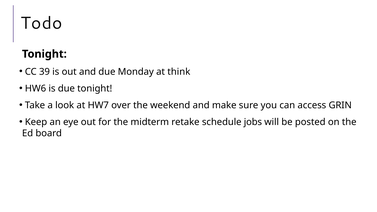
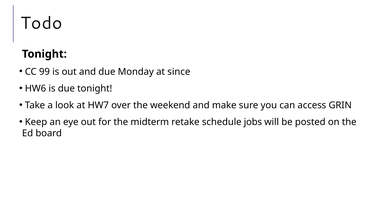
39: 39 -> 99
think: think -> since
